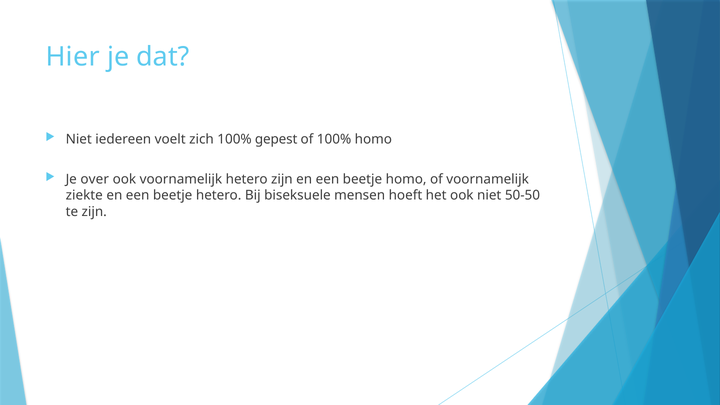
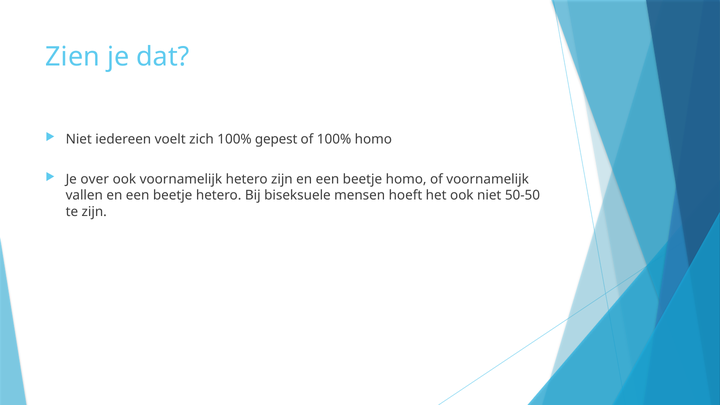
Hier: Hier -> Zien
ziekte: ziekte -> vallen
